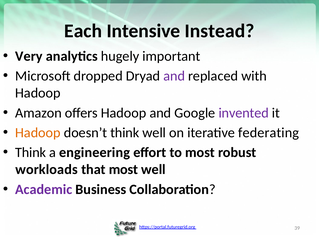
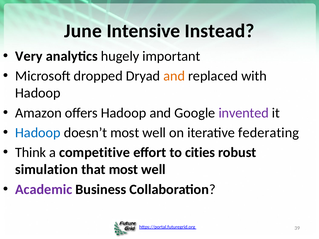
Each: Each -> June
and at (174, 76) colour: purple -> orange
Hadoop at (38, 133) colour: orange -> blue
doesn’t think: think -> most
engineering: engineering -> competitive
to most: most -> cities
workloads: workloads -> simulation
